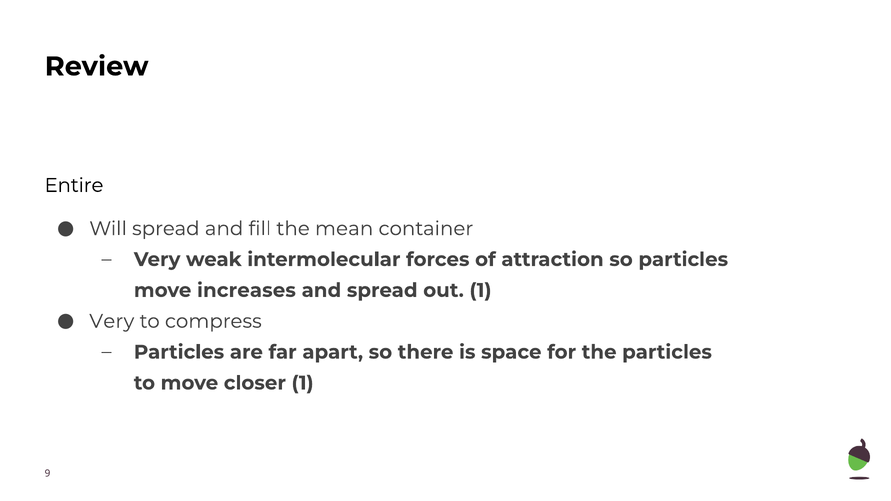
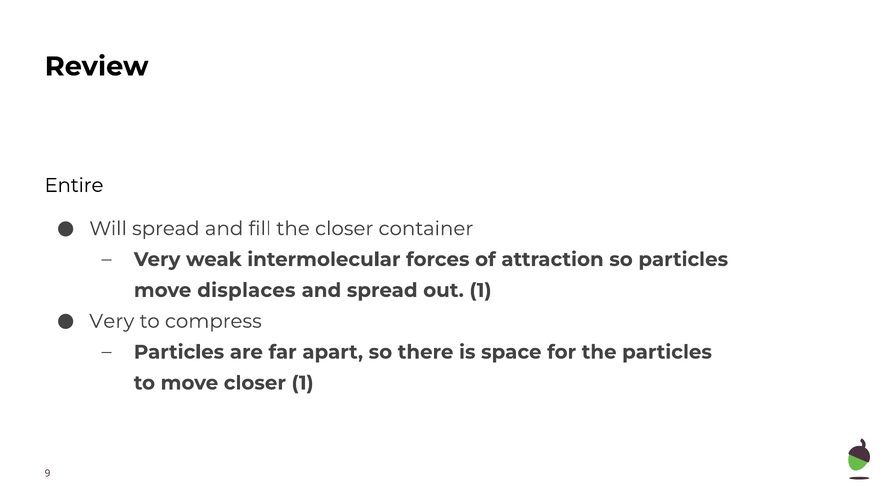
the mean: mean -> closer
increases: increases -> displaces
